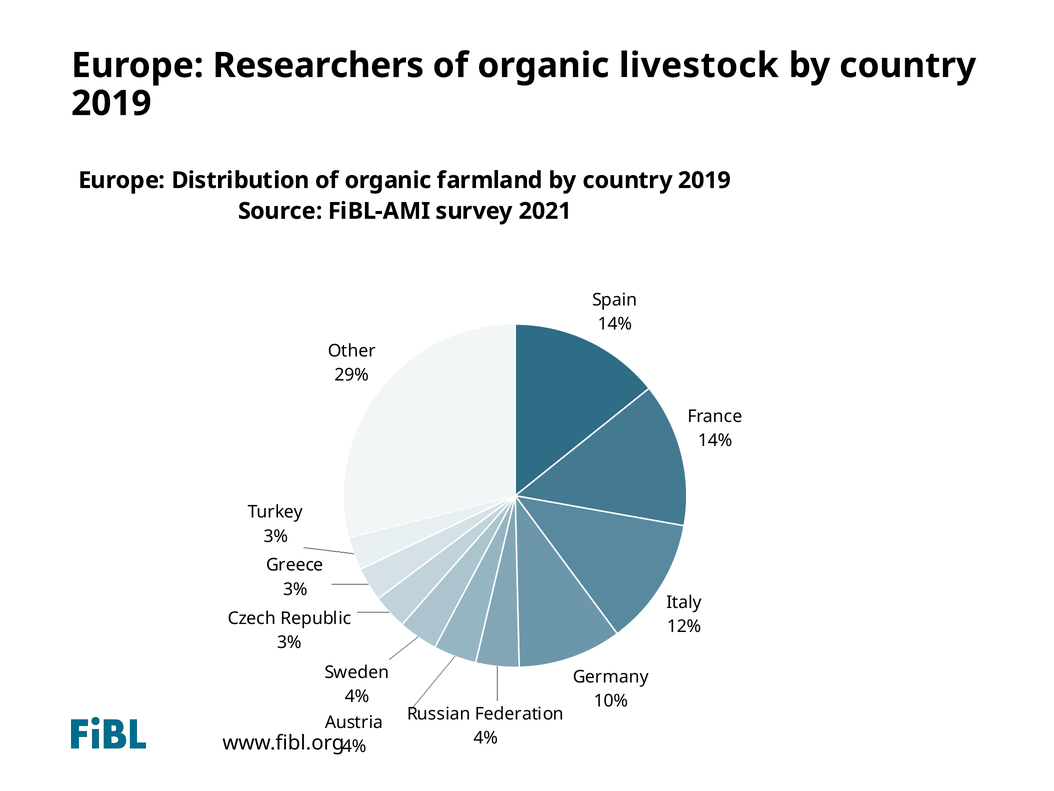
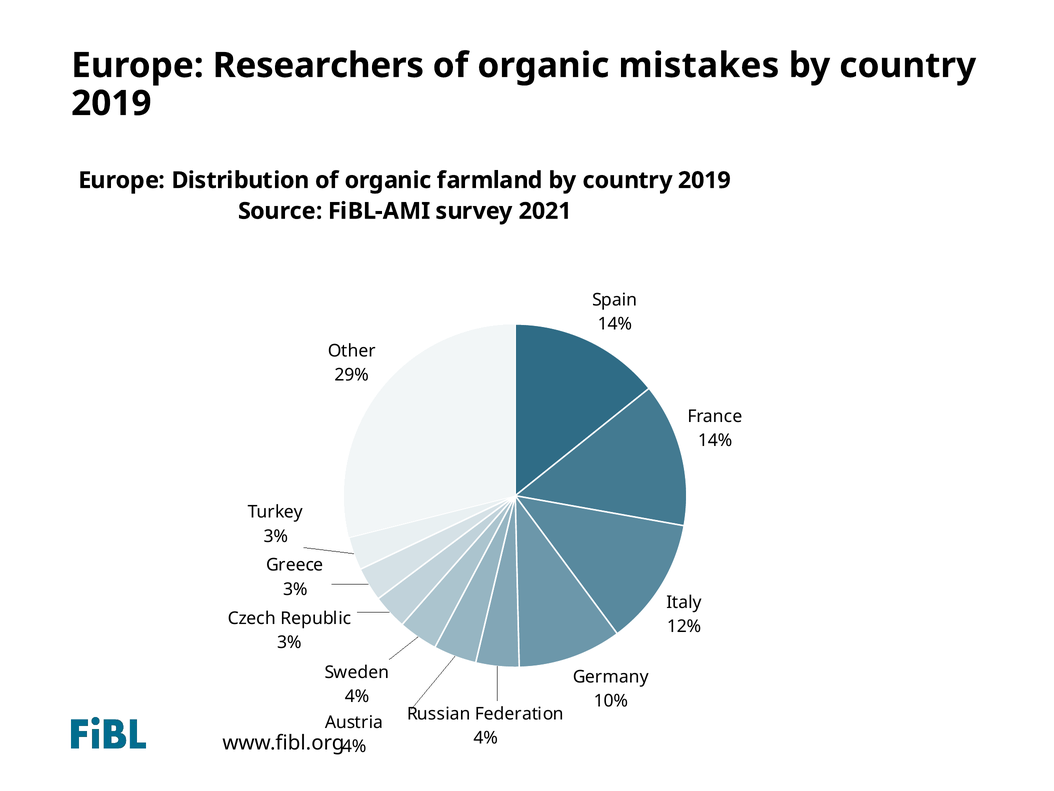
livestock: livestock -> mistakes
